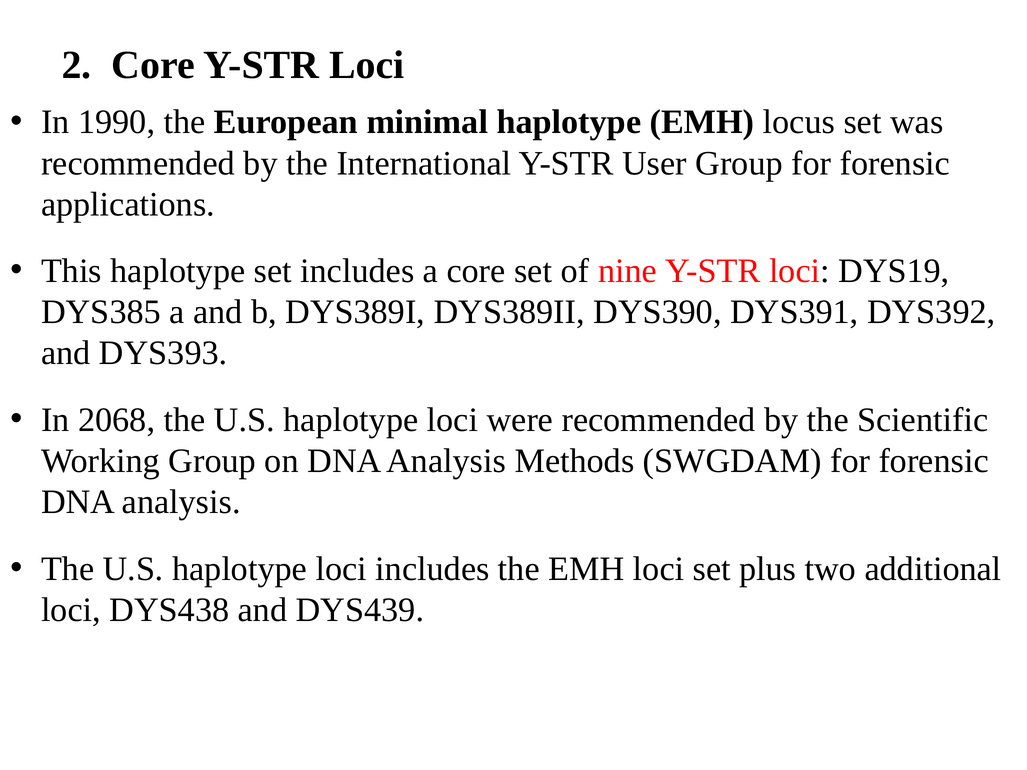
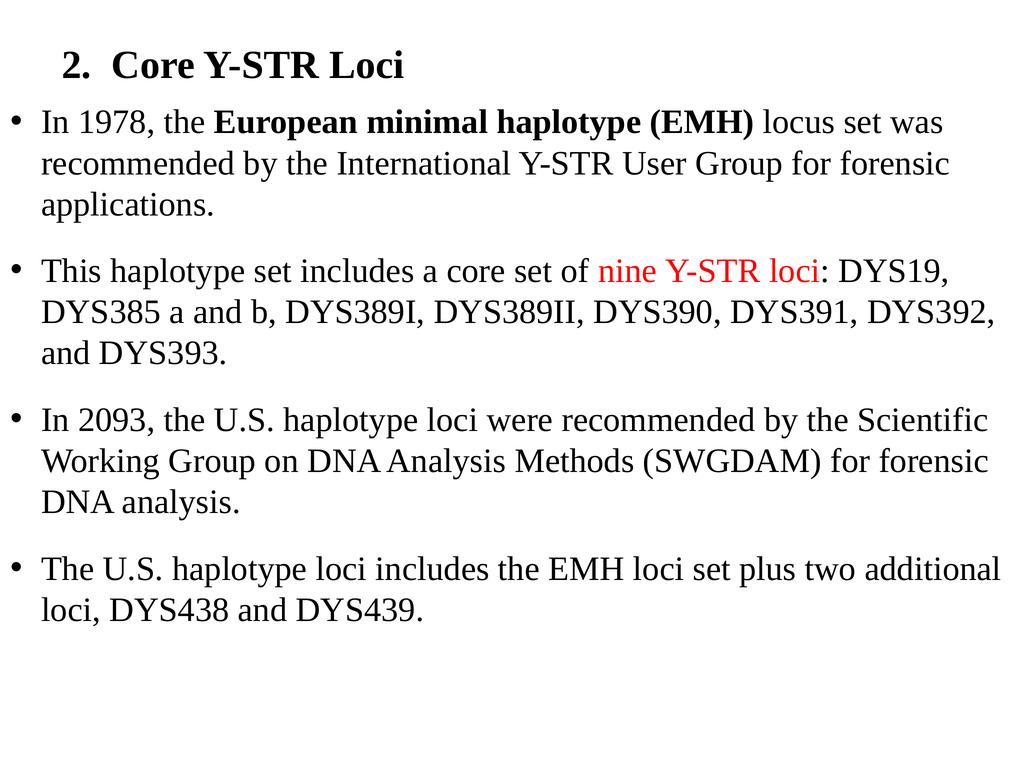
1990: 1990 -> 1978
2068: 2068 -> 2093
